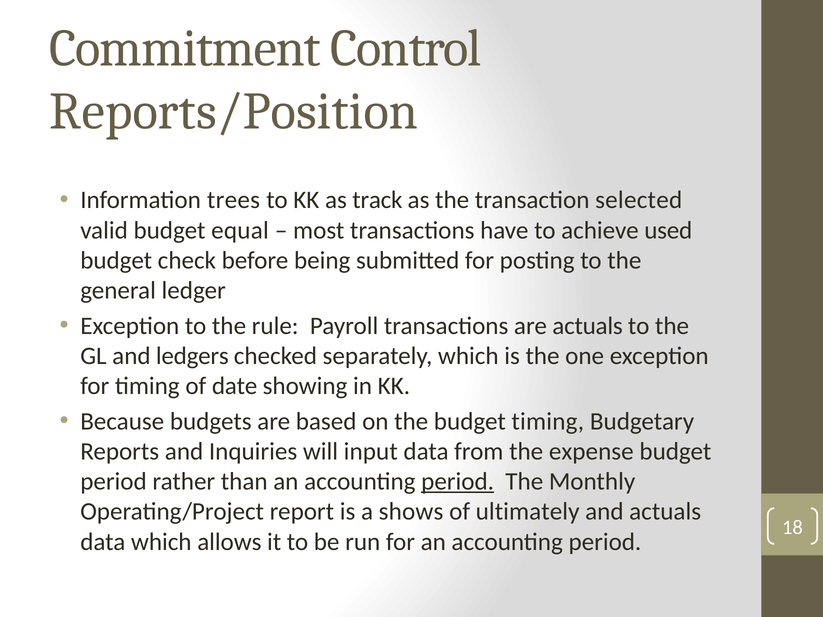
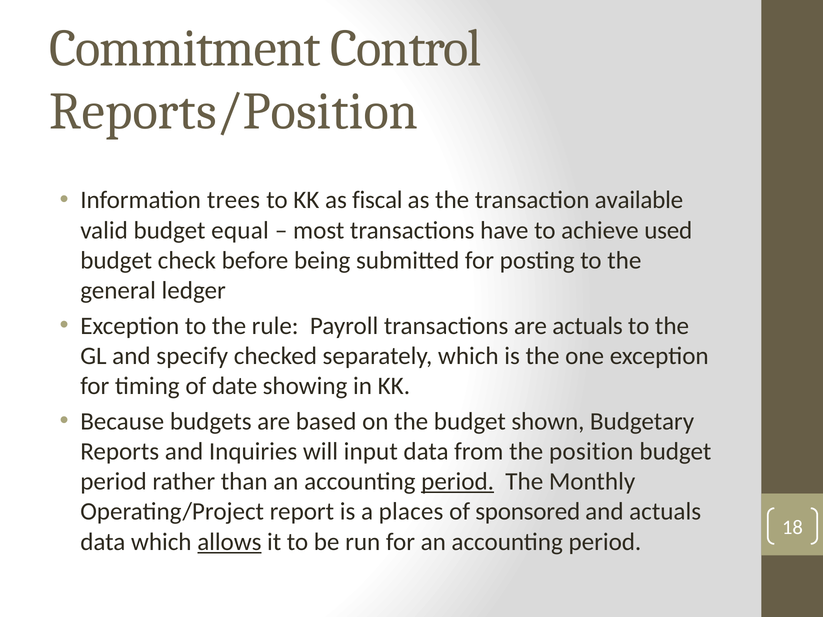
track: track -> fiscal
selected: selected -> available
ledgers: ledgers -> specify
budget timing: timing -> shown
expense: expense -> position
shows: shows -> places
ultimately: ultimately -> sponsored
allows underline: none -> present
